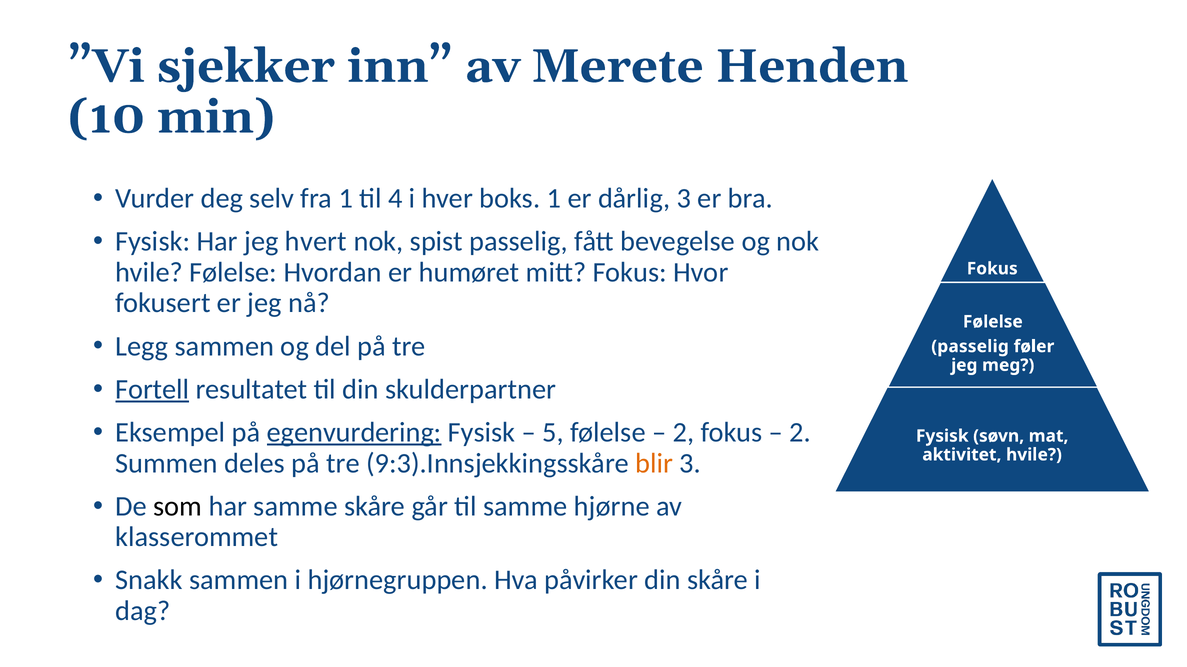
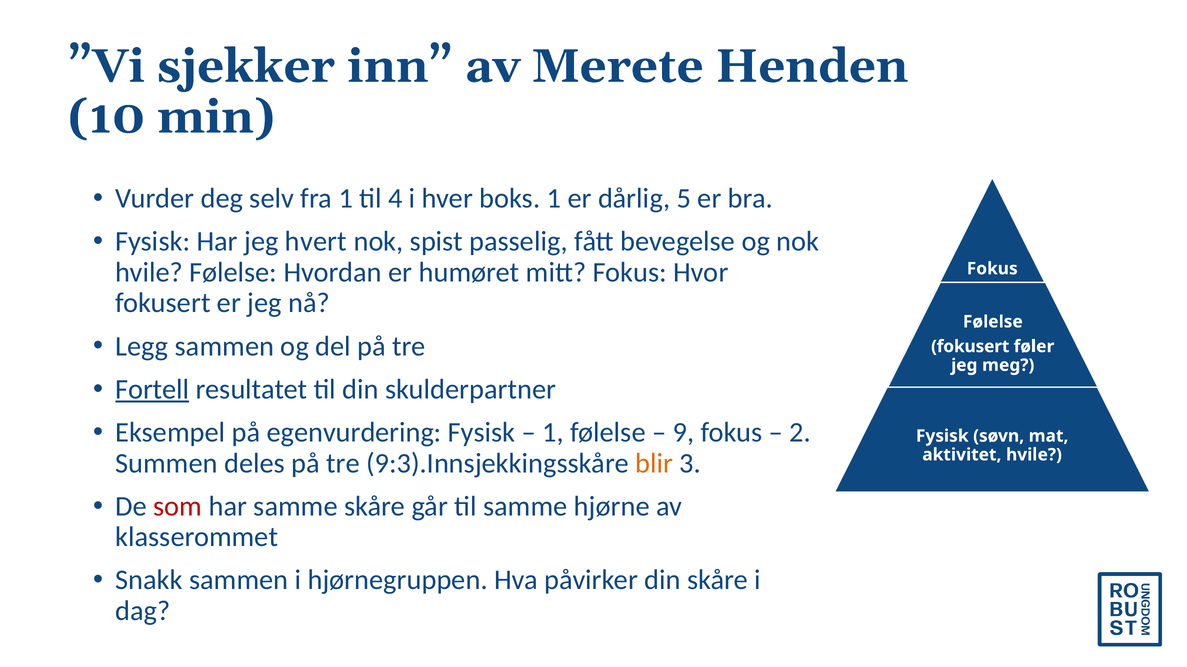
dårlig 3: 3 -> 5
passelig at (970, 347): passelig -> fokusert
egenvurdering underline: present -> none
5 at (553, 433): 5 -> 1
2 at (683, 433): 2 -> 9
som colour: black -> red
